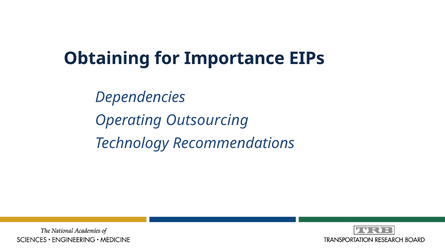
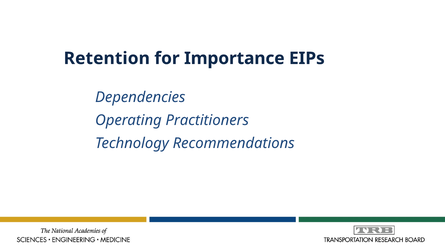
Obtaining: Obtaining -> Retention
Outsourcing: Outsourcing -> Practitioners
